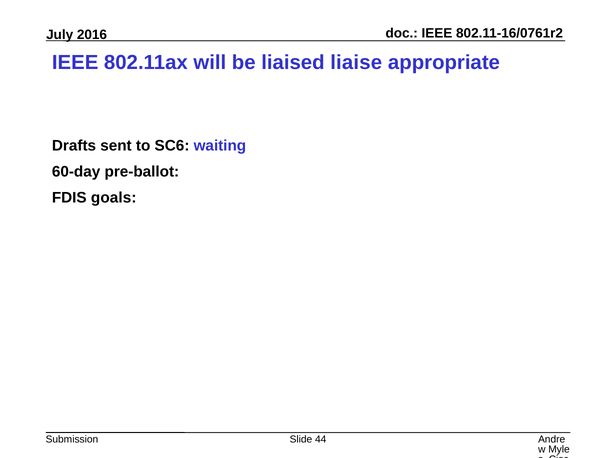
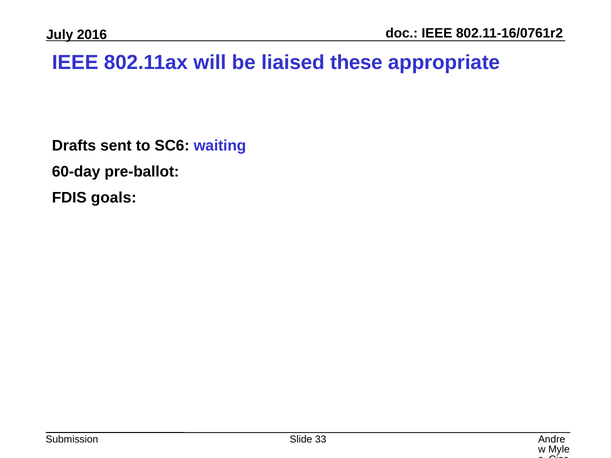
liaise: liaise -> these
44: 44 -> 33
